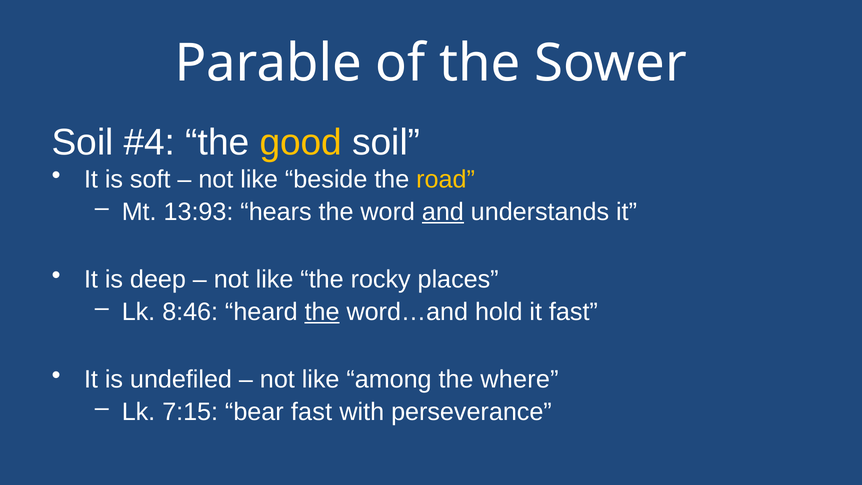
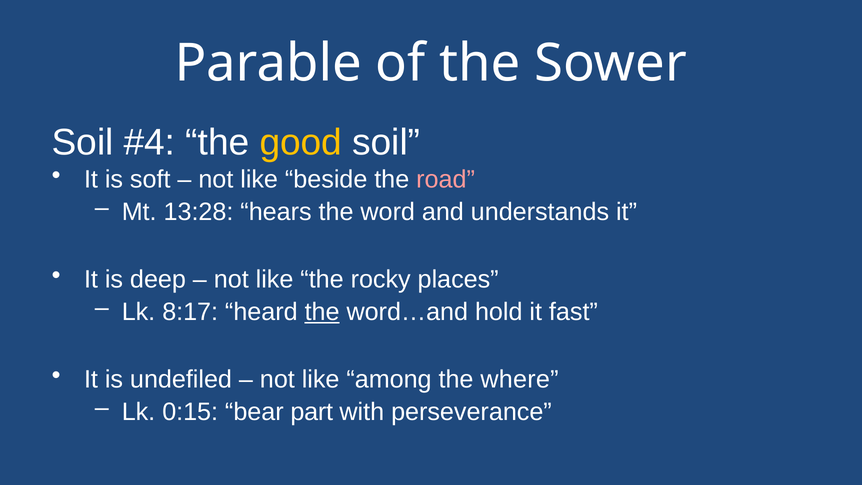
road colour: yellow -> pink
13:93: 13:93 -> 13:28
and underline: present -> none
8:46: 8:46 -> 8:17
7:15: 7:15 -> 0:15
bear fast: fast -> part
